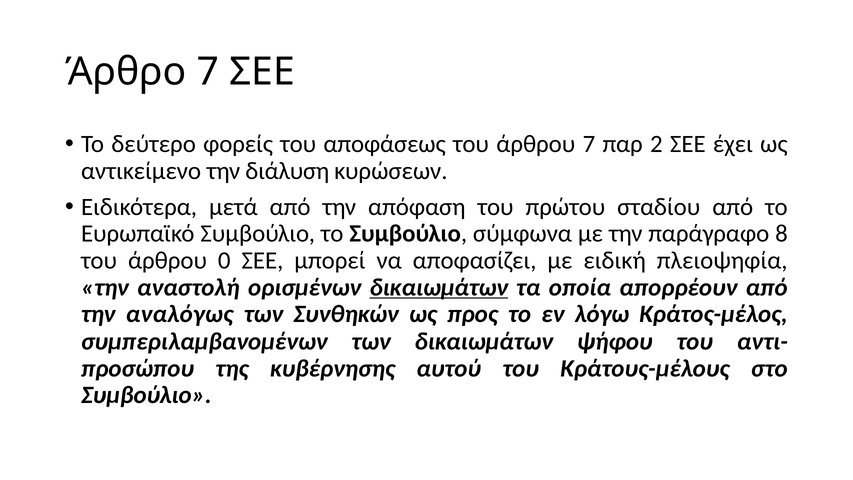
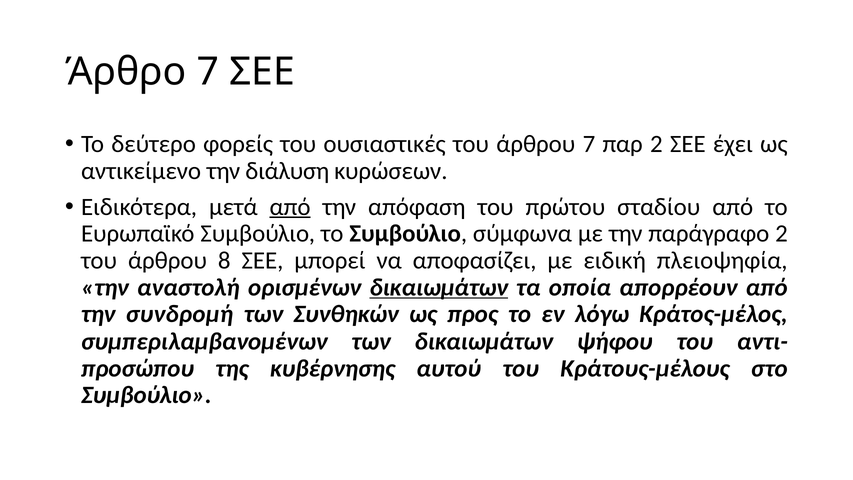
αποφάσεως: αποφάσεως -> ουσιαστικές
από at (290, 207) underline: none -> present
παράγραφο 8: 8 -> 2
0: 0 -> 8
αναλόγως: αναλόγως -> συνδρομή
